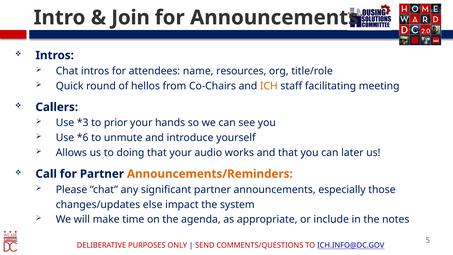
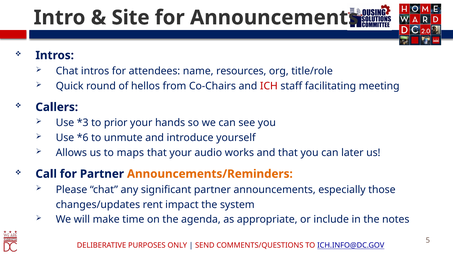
Join: Join -> Site
ICH colour: orange -> red
doing: doing -> maps
else: else -> rent
